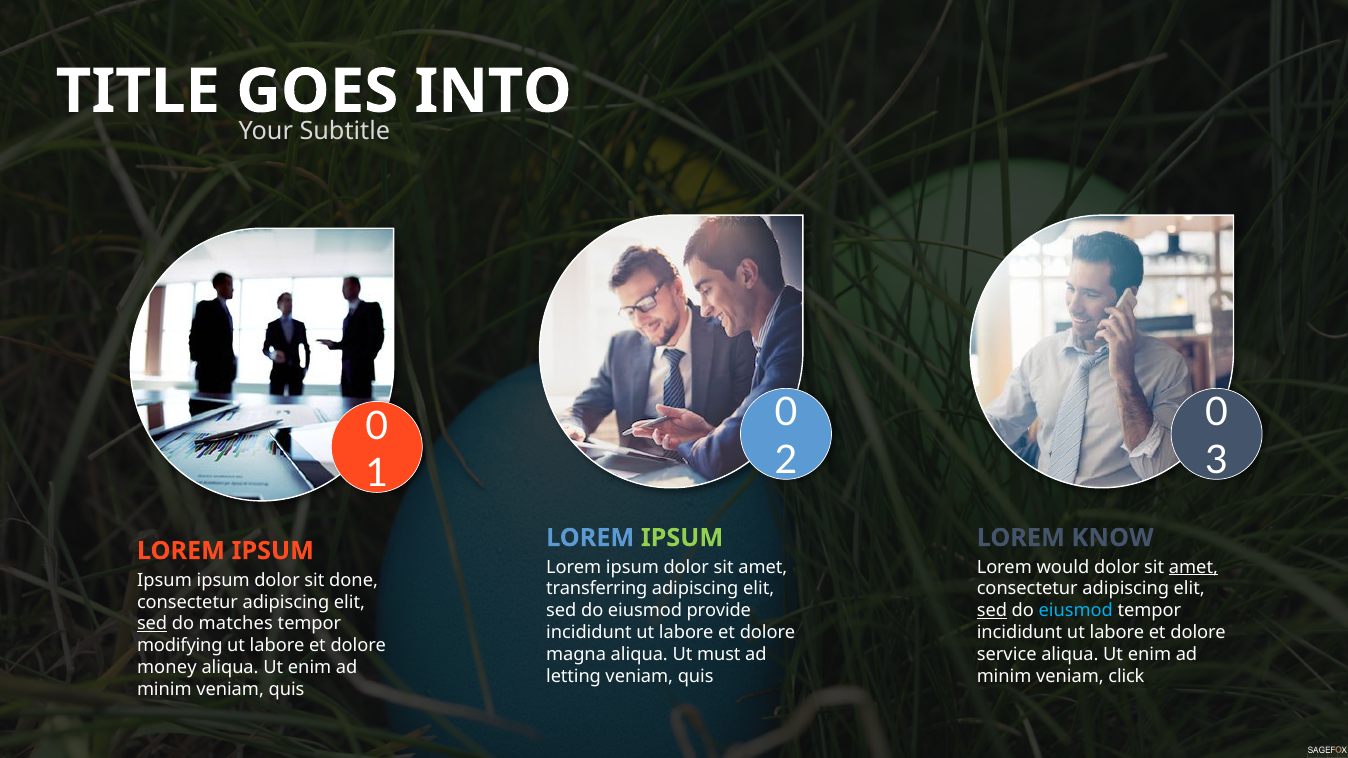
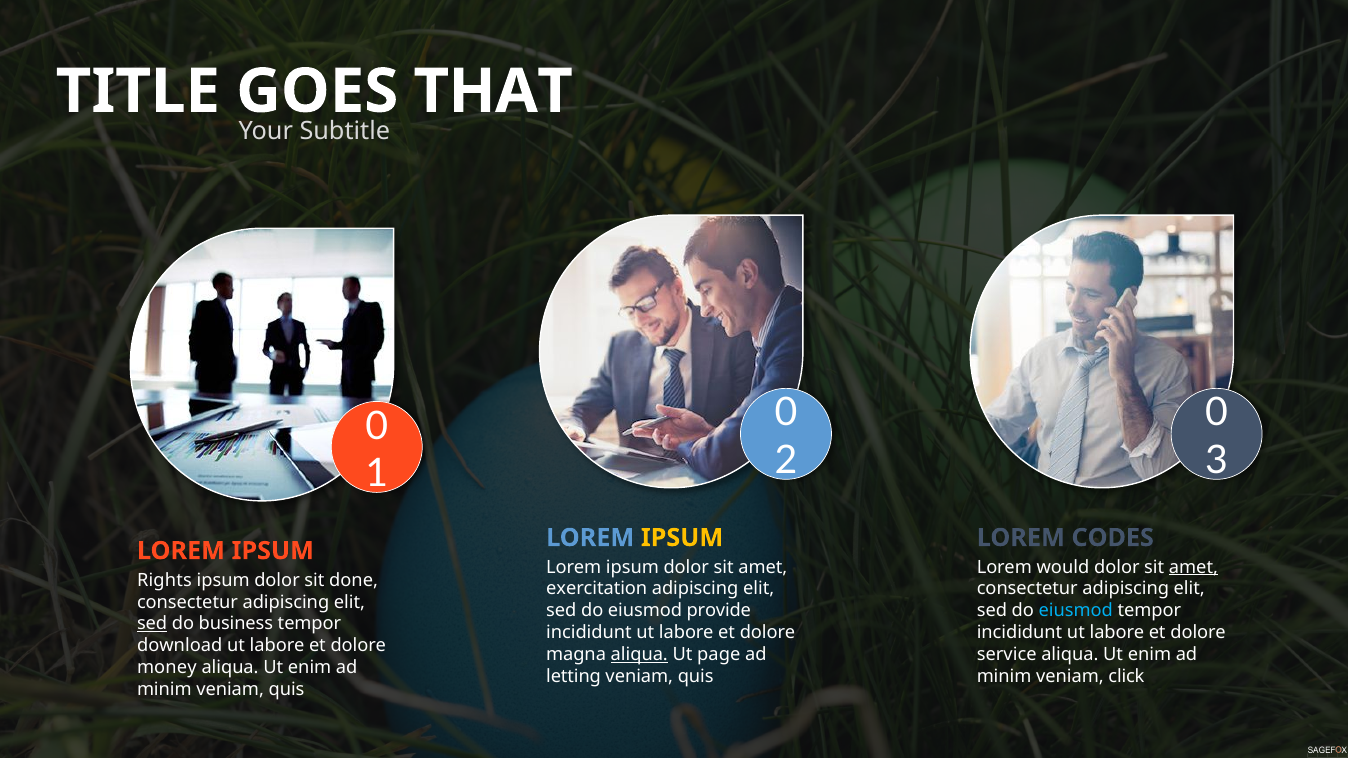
INTO: INTO -> THAT
IPSUM at (682, 538) colour: light green -> yellow
KNOW: KNOW -> CODES
Ipsum at (164, 580): Ipsum -> Rights
transferring: transferring -> exercitation
sed at (992, 611) underline: present -> none
matches: matches -> business
modifying: modifying -> download
aliqua at (639, 655) underline: none -> present
must: must -> page
